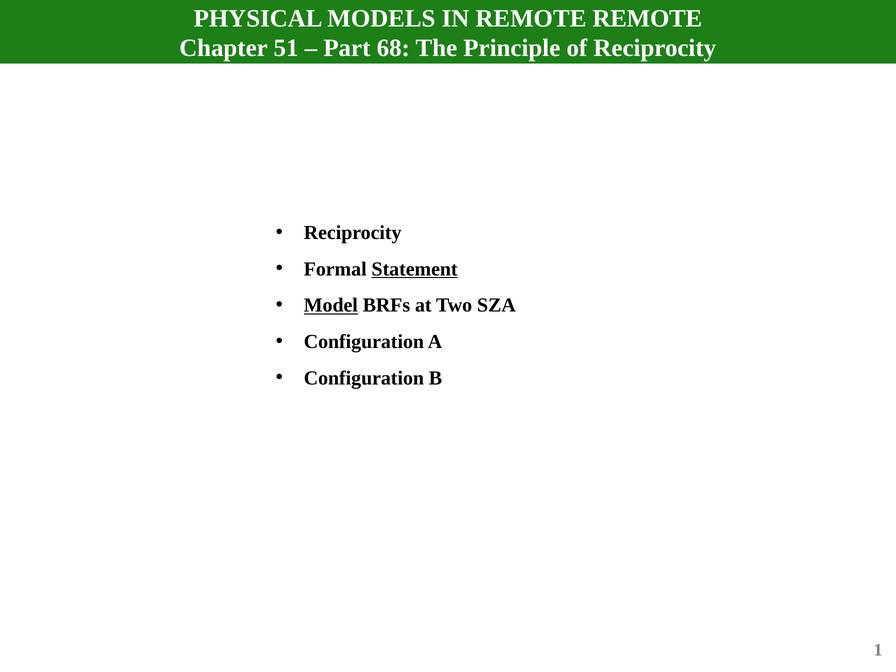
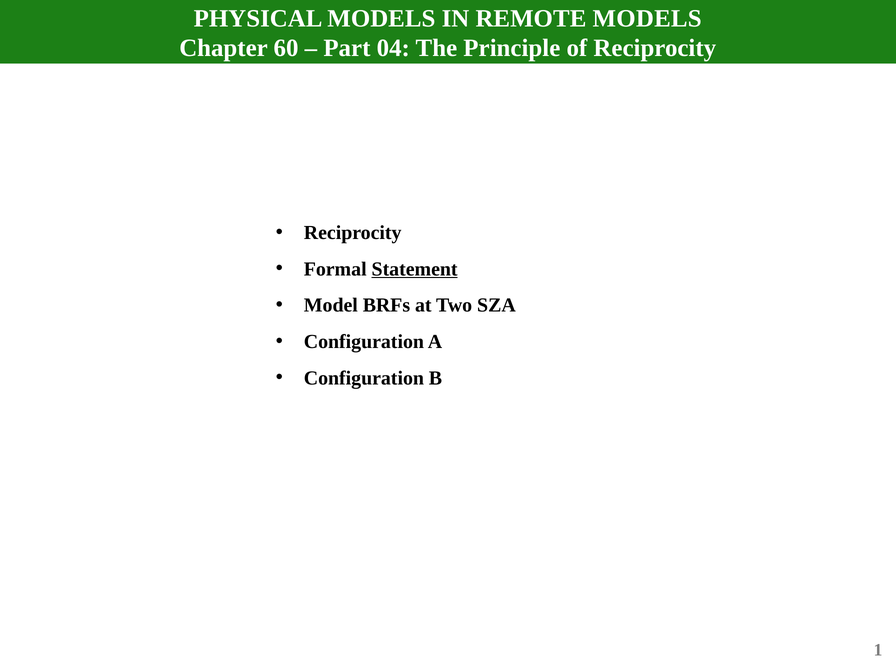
REMOTE REMOTE: REMOTE -> MODELS
51: 51 -> 60
68: 68 -> 04
Model underline: present -> none
